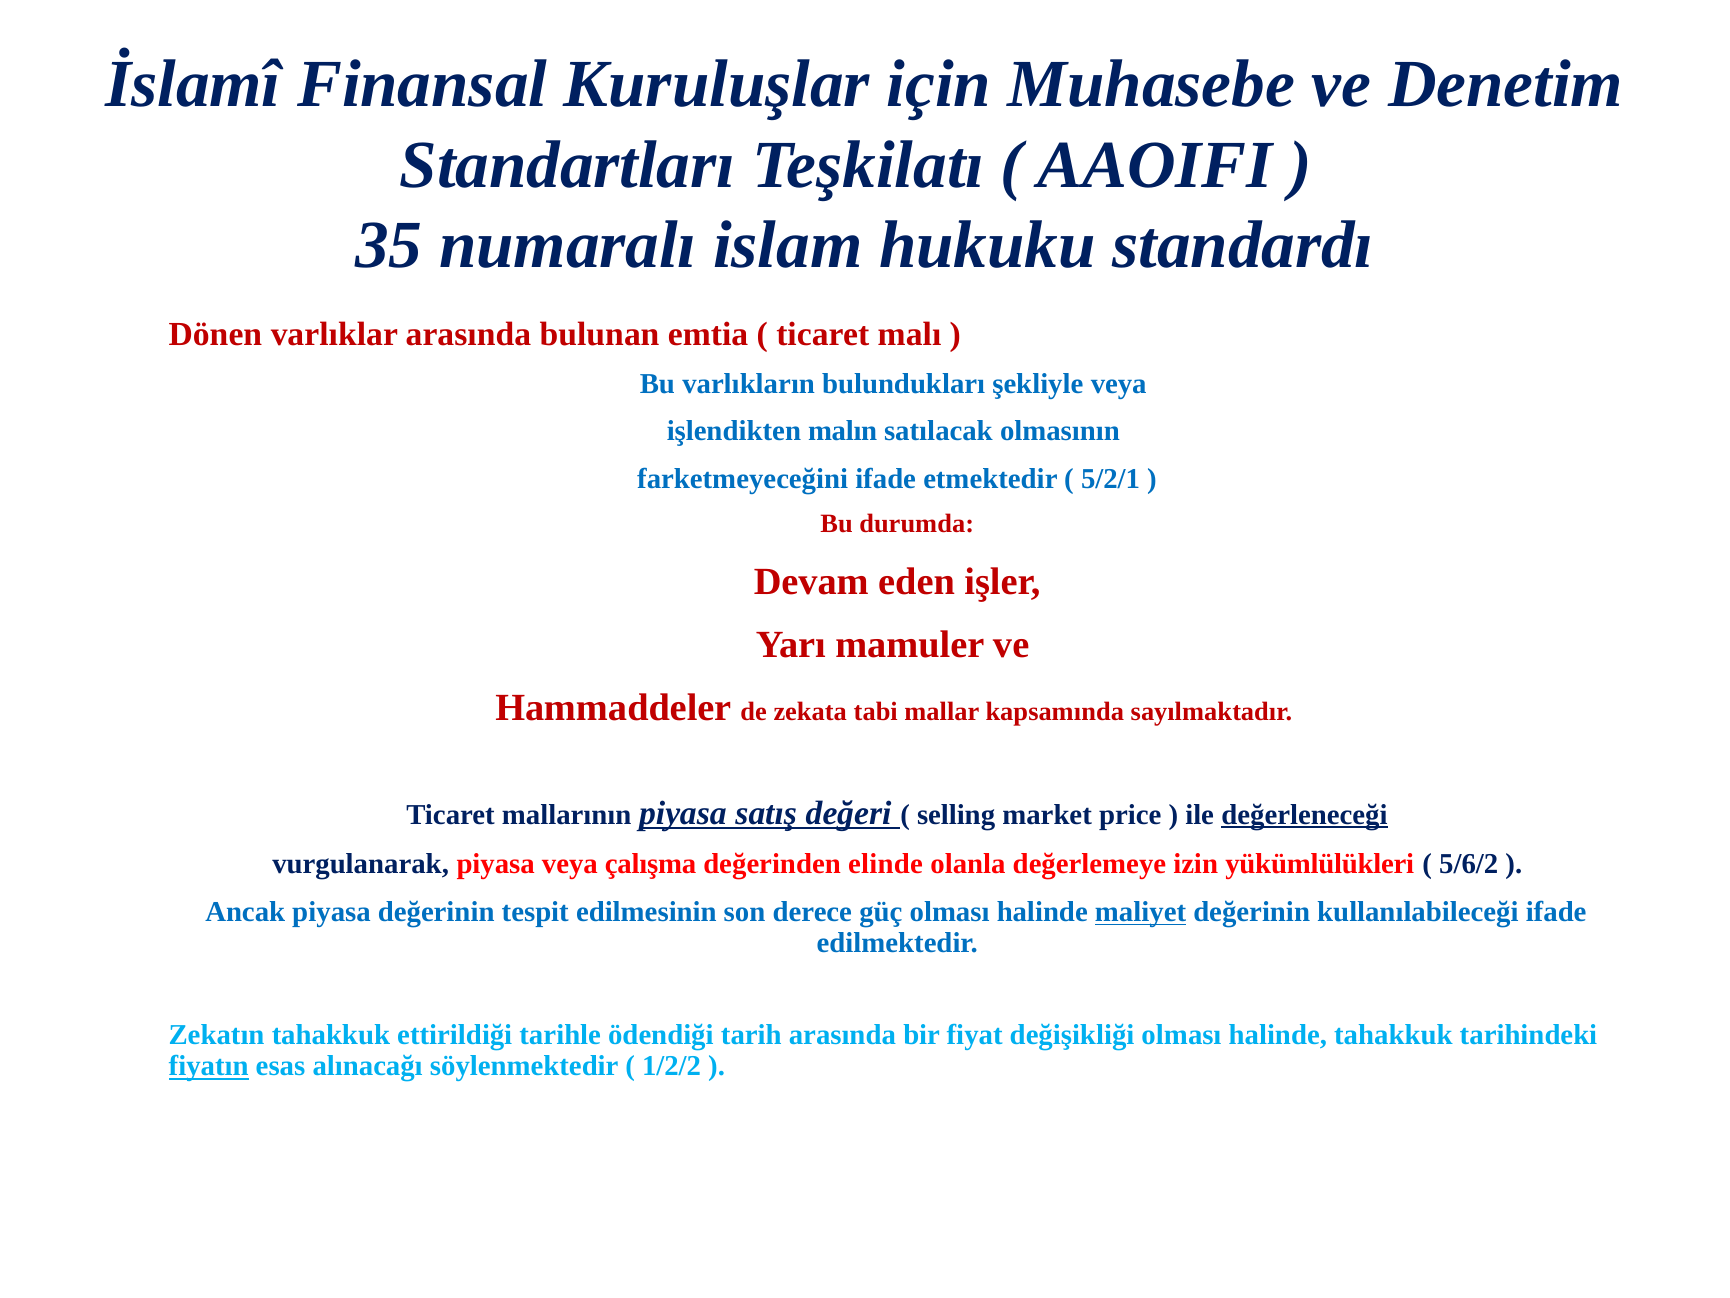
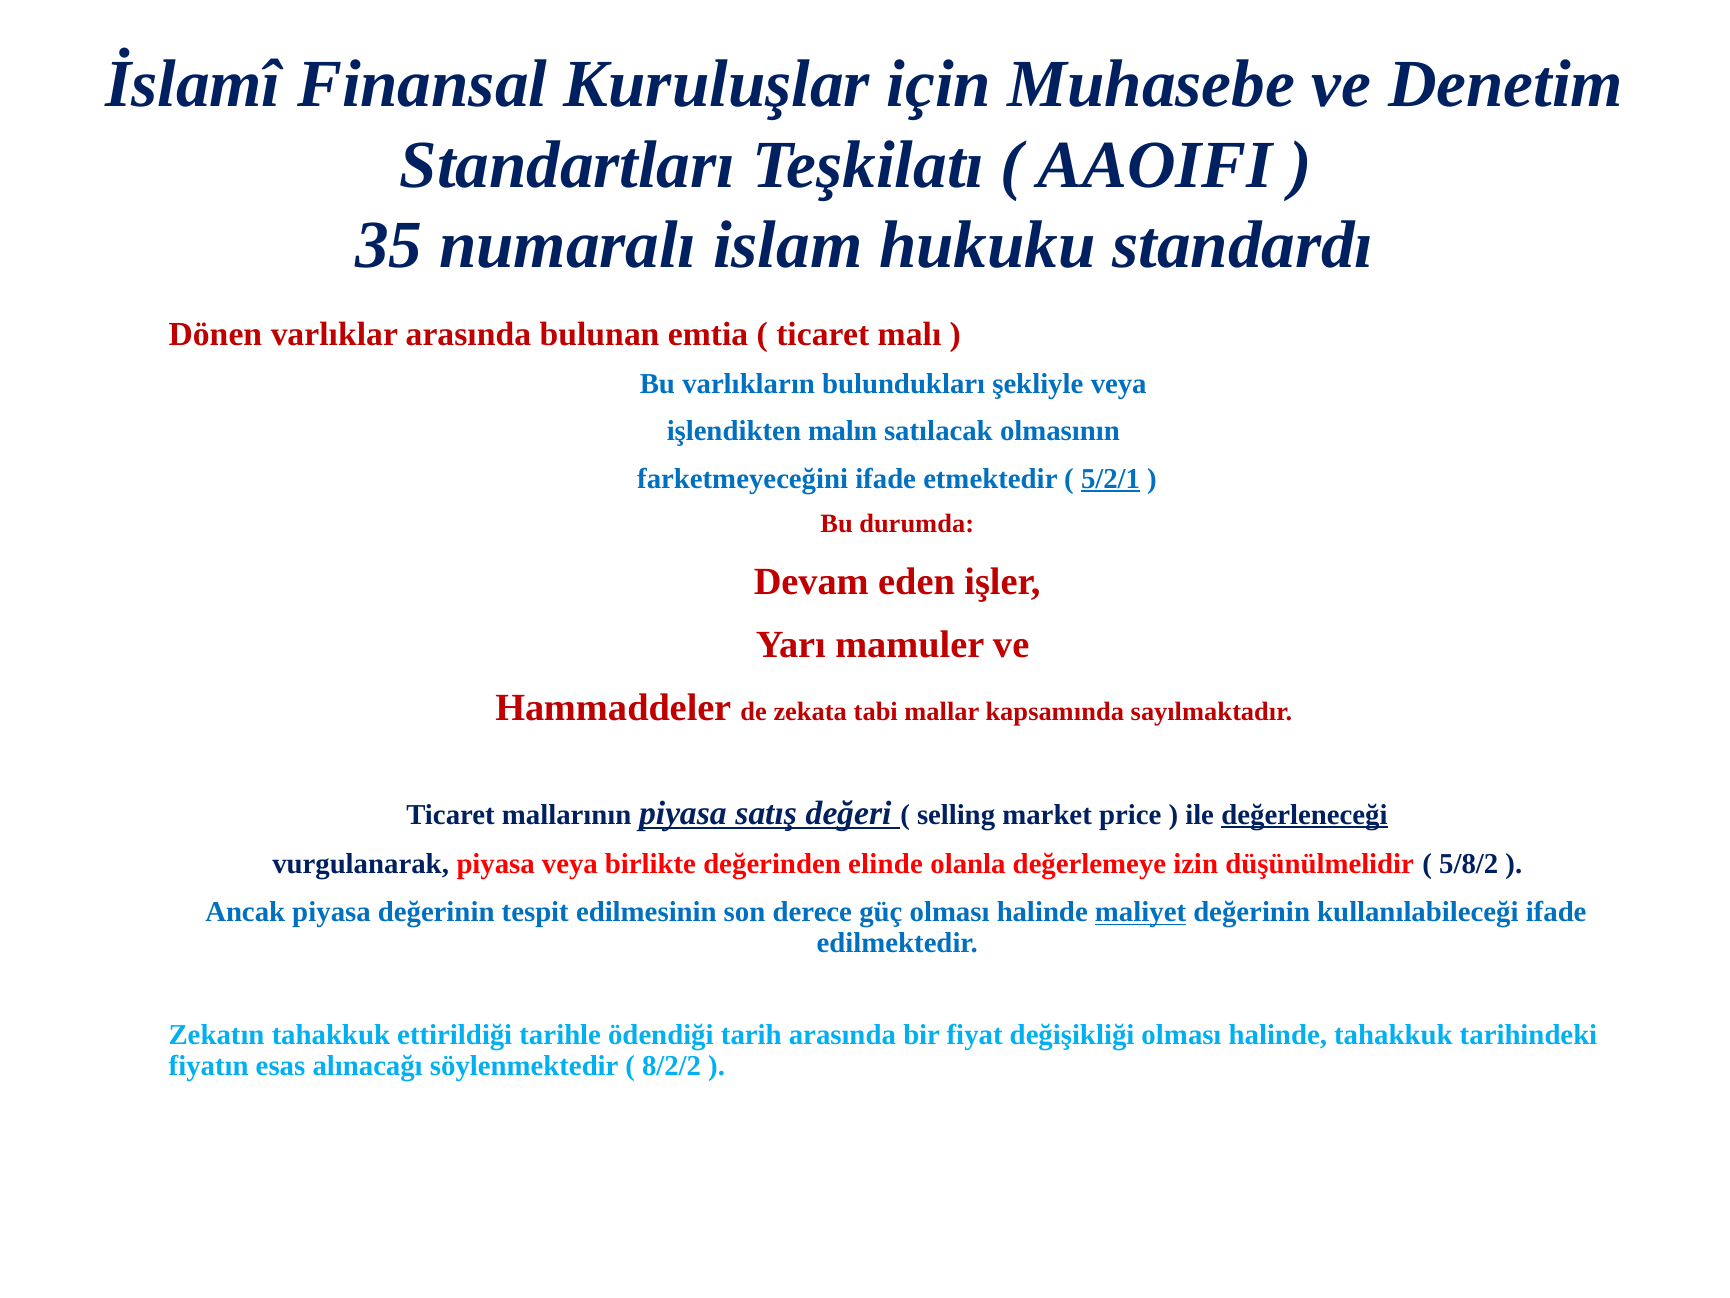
5/2/1 underline: none -> present
çalışma: çalışma -> birlikte
yükümlülükleri: yükümlülükleri -> düşünülmelidir
5/6/2: 5/6/2 -> 5/8/2
fiyatın underline: present -> none
1/2/2: 1/2/2 -> 8/2/2
